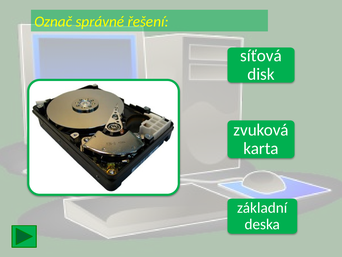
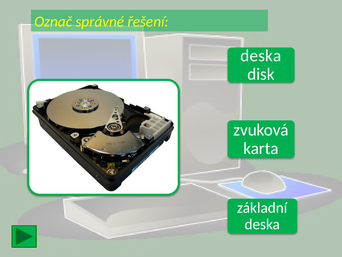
síťová at (261, 56): síťová -> deska
